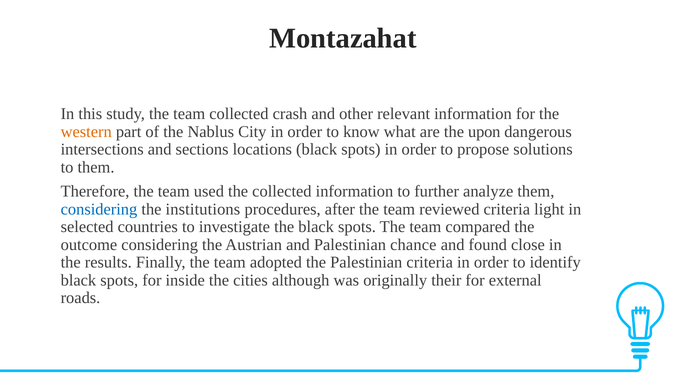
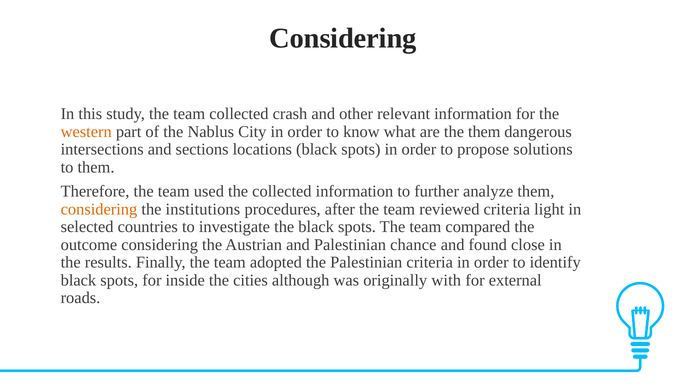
Montazahat at (343, 38): Montazahat -> Considering
the upon: upon -> them
considering at (99, 209) colour: blue -> orange
their: their -> with
